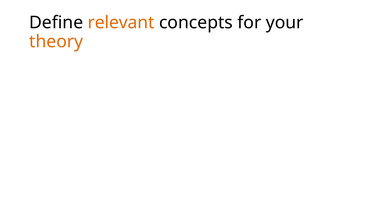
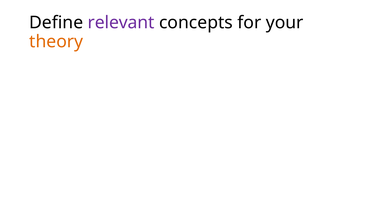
relevant colour: orange -> purple
